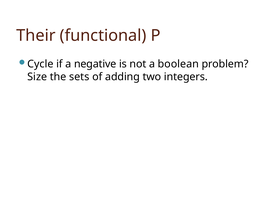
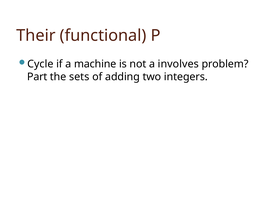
negative: negative -> machine
boolean: boolean -> involves
Size: Size -> Part
